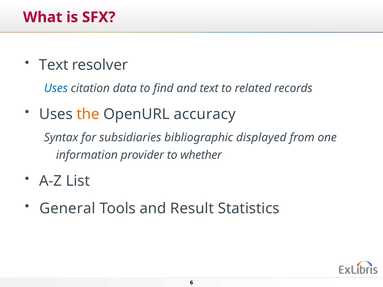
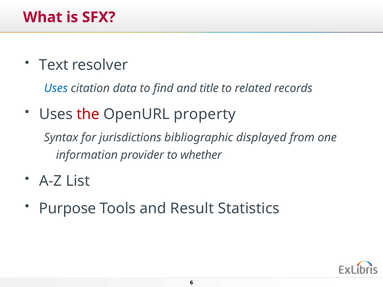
and text: text -> title
the colour: orange -> red
accuracy: accuracy -> property
subsidiaries: subsidiaries -> jurisdictions
General: General -> Purpose
